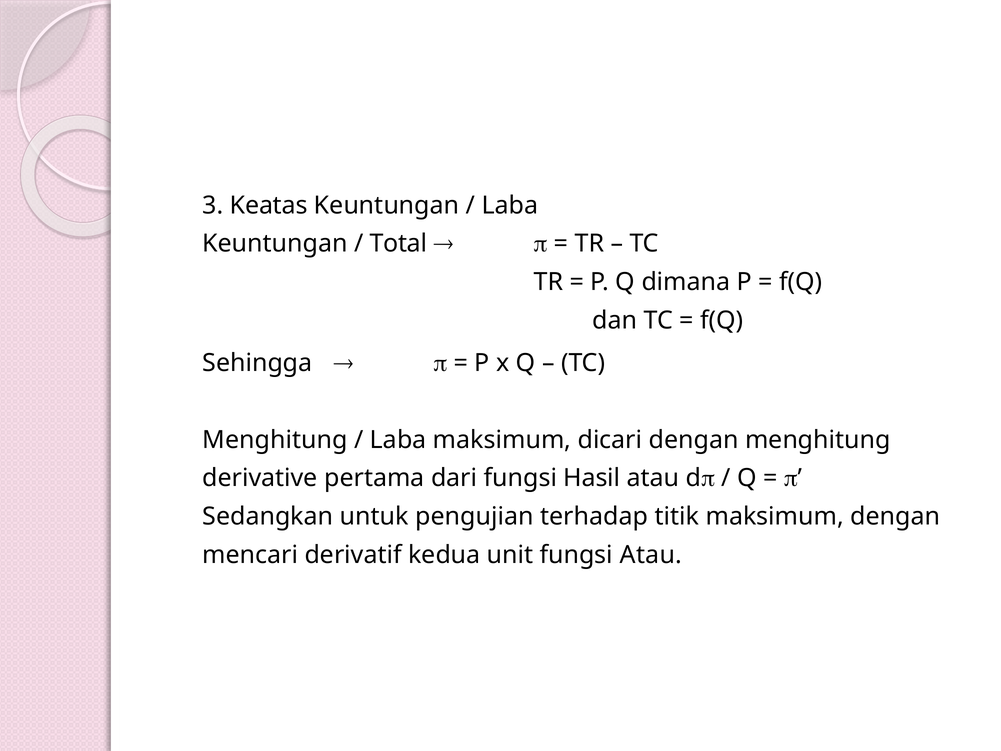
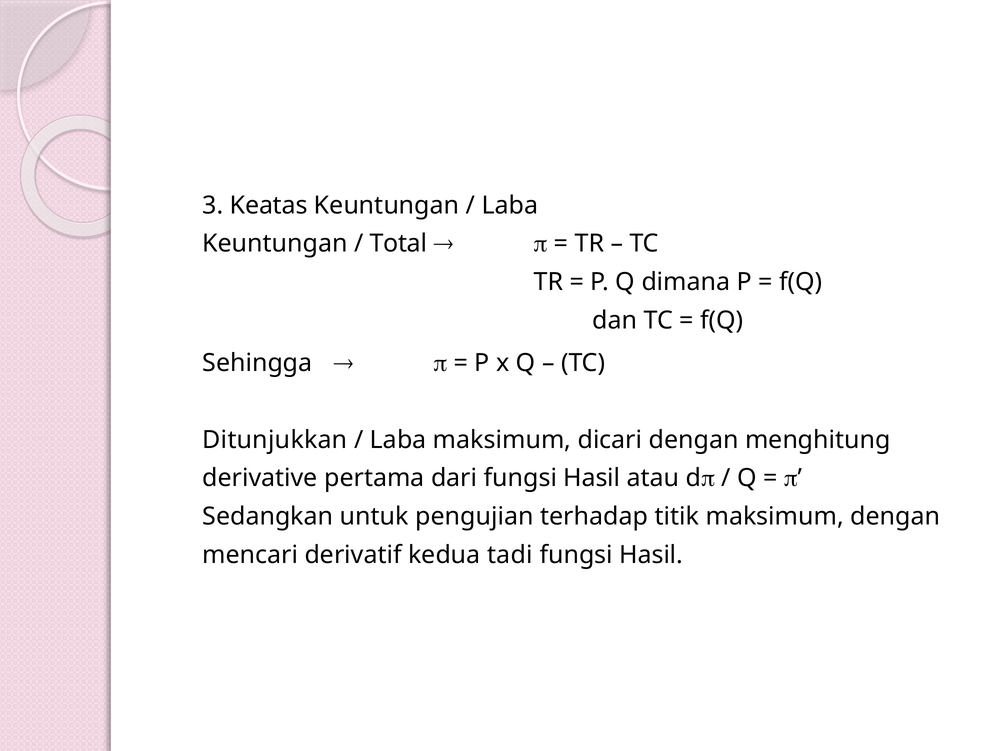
Menghitung at (275, 440): Menghitung -> Ditunjukkan
unit: unit -> tadi
Atau at (651, 555): Atau -> Hasil
